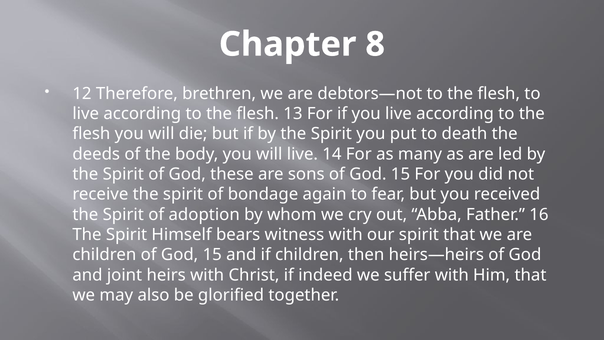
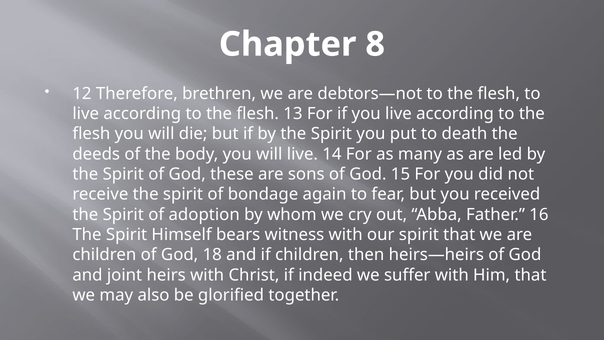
children of God 15: 15 -> 18
